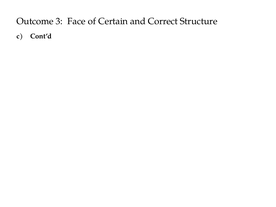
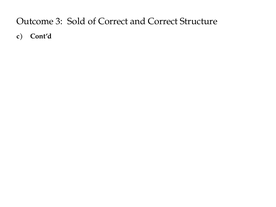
Face: Face -> Sold
of Certain: Certain -> Correct
